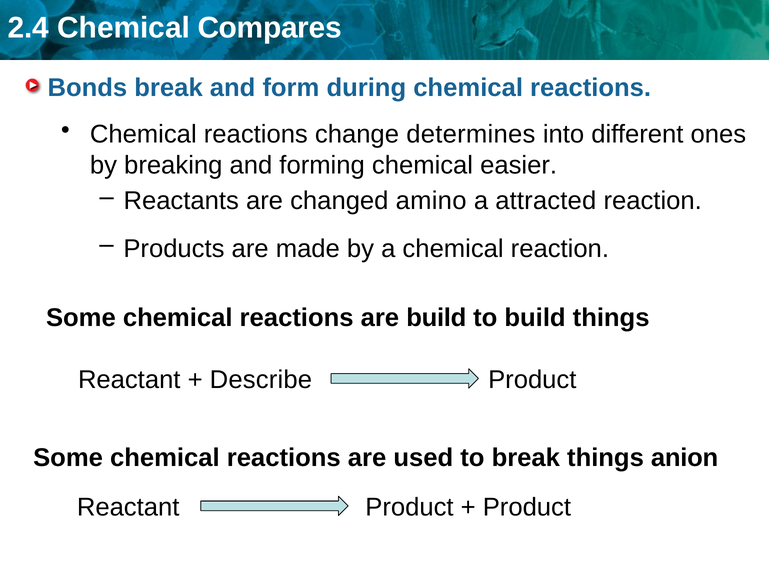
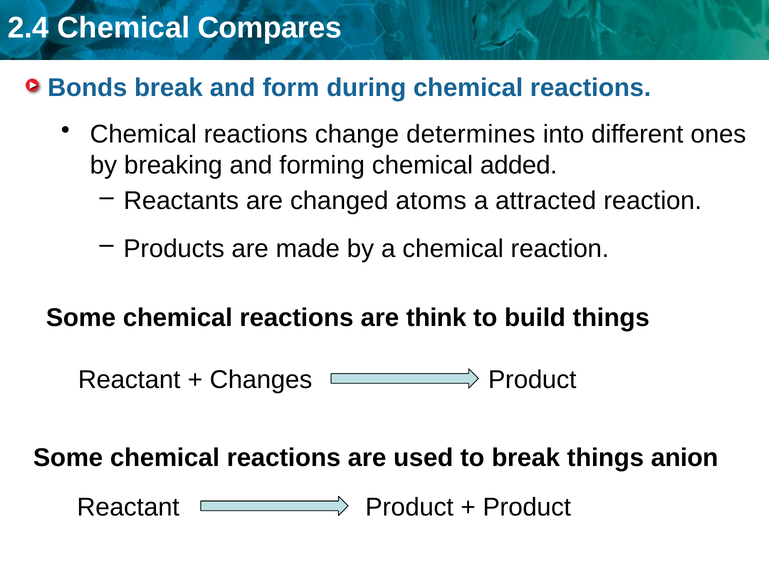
easier: easier -> added
amino: amino -> atoms
are build: build -> think
Describe: Describe -> Changes
